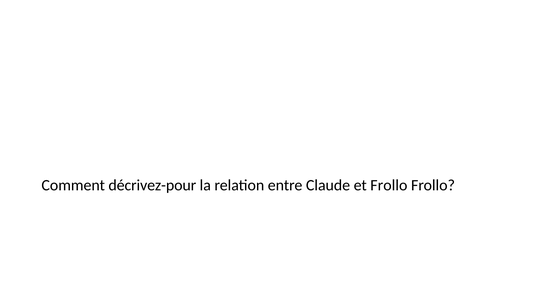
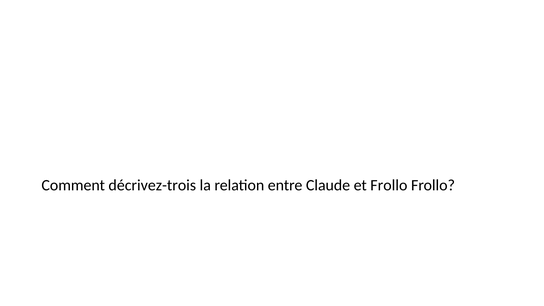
décrivez-pour: décrivez-pour -> décrivez-trois
